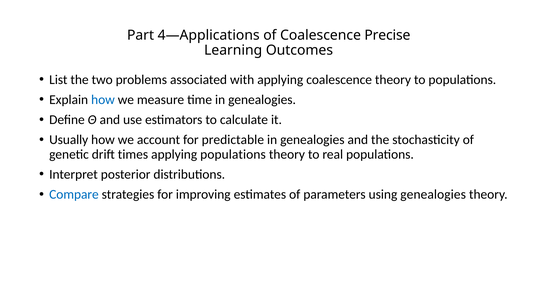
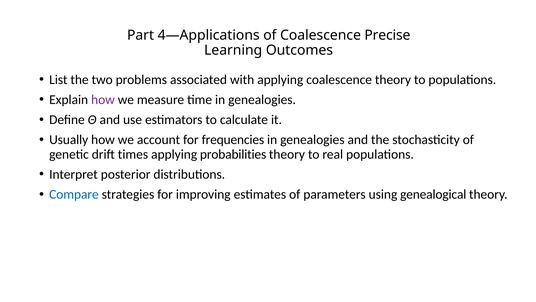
how at (103, 100) colour: blue -> purple
predictable: predictable -> frequencies
applying populations: populations -> probabilities
using genealogies: genealogies -> genealogical
